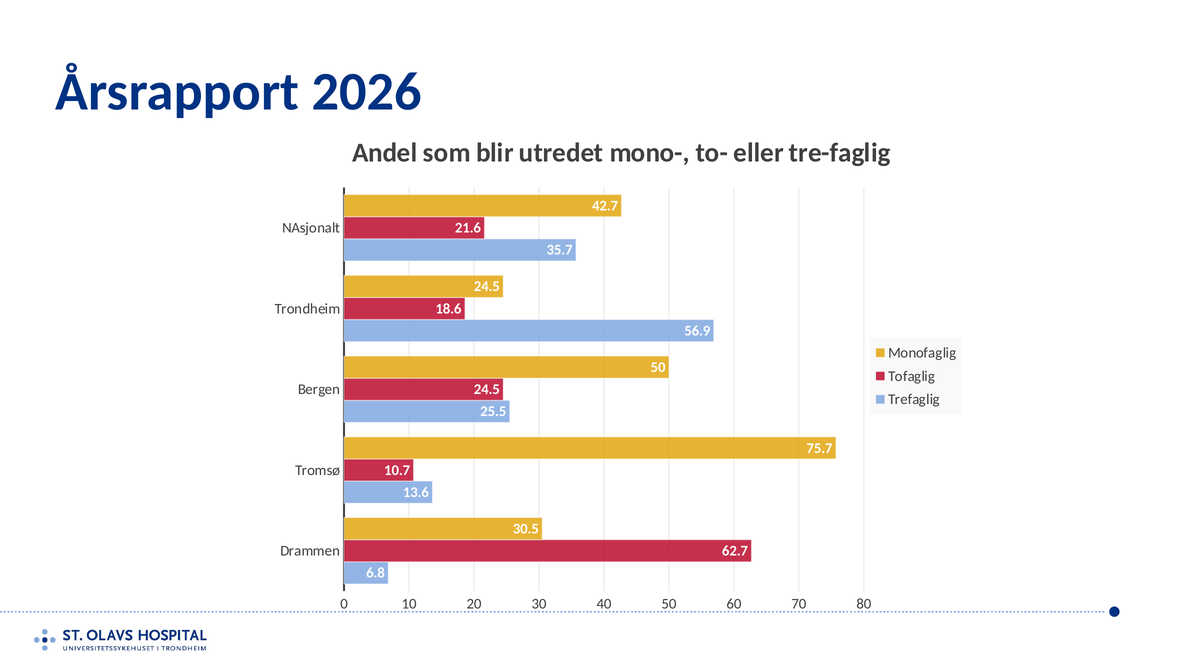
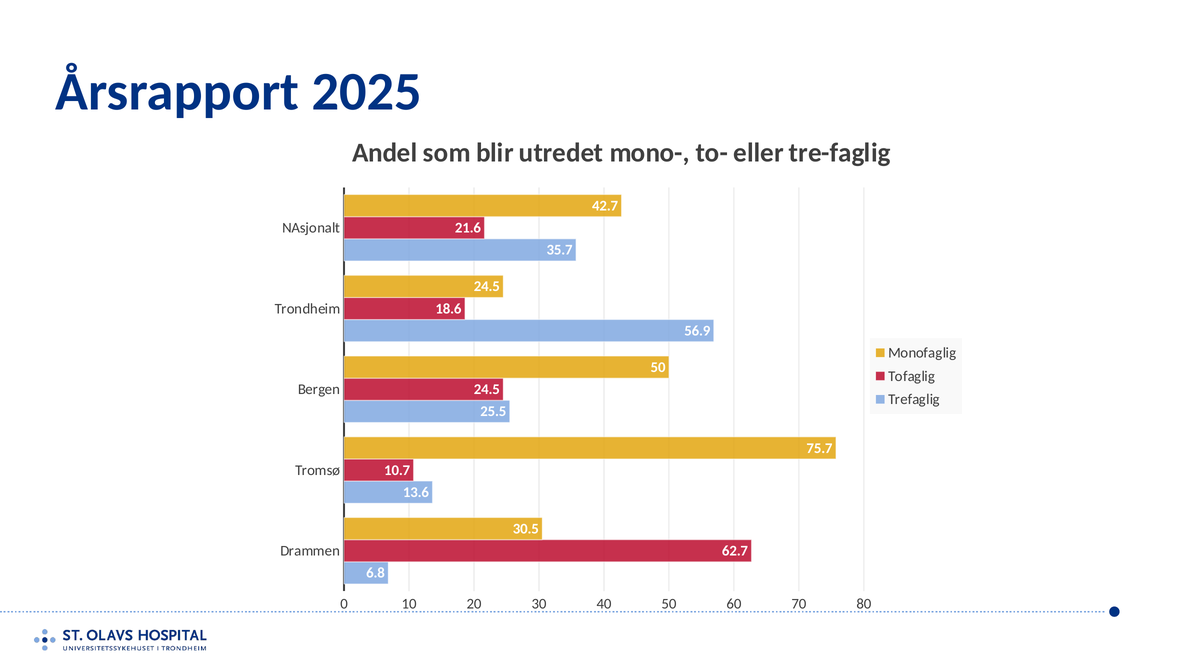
2026: 2026 -> 2025
